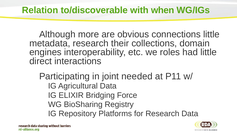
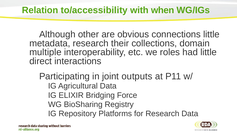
to/discoverable: to/discoverable -> to/accessibility
more: more -> other
engines: engines -> multiple
needed: needed -> outputs
